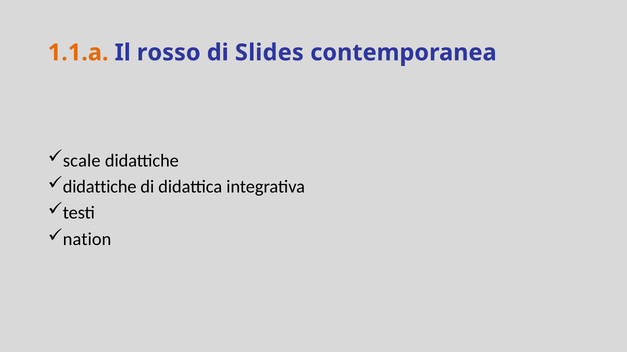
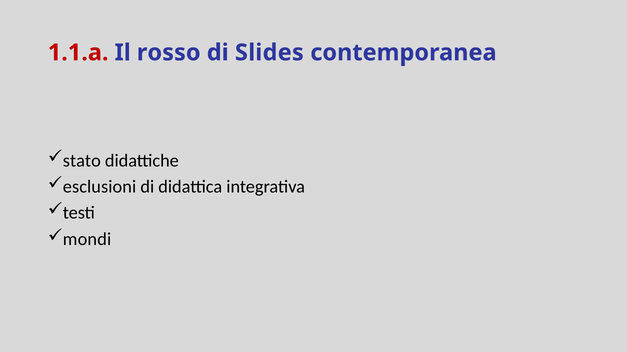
1.1.a colour: orange -> red
scale: scale -> stato
didattiche at (100, 187): didattiche -> esclusioni
nation: nation -> mondi
